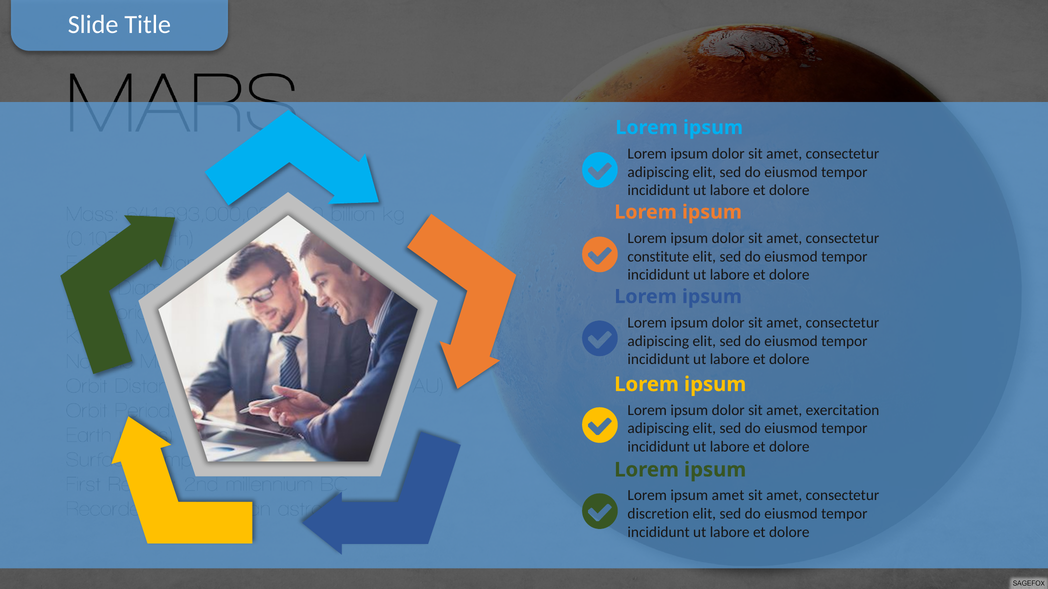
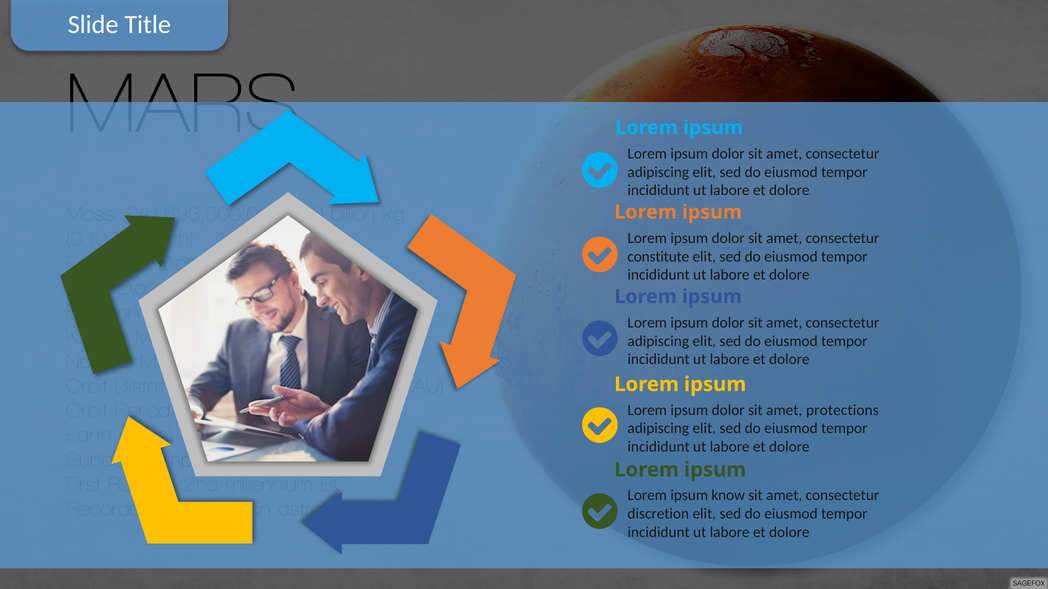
exercitation: exercitation -> protections
ipsum amet: amet -> know
